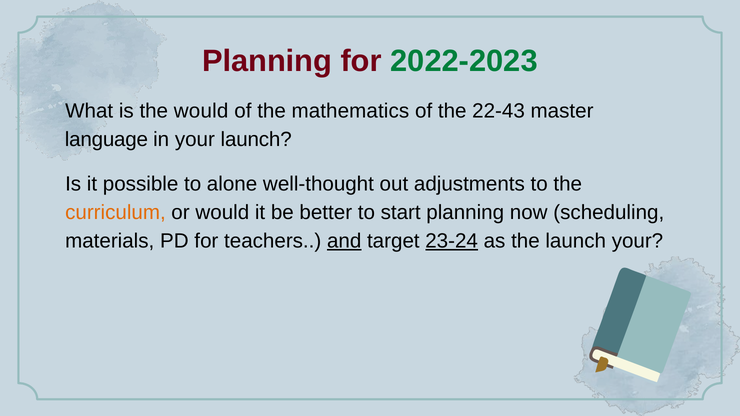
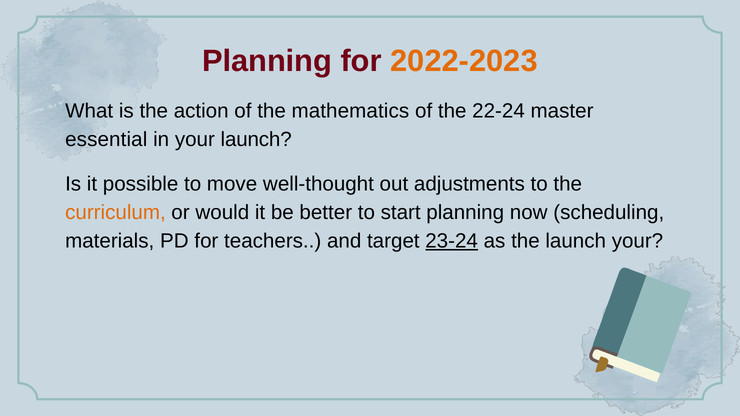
2022-2023 colour: green -> orange
the would: would -> action
22-43: 22-43 -> 22-24
language: language -> essential
alone: alone -> move
and underline: present -> none
